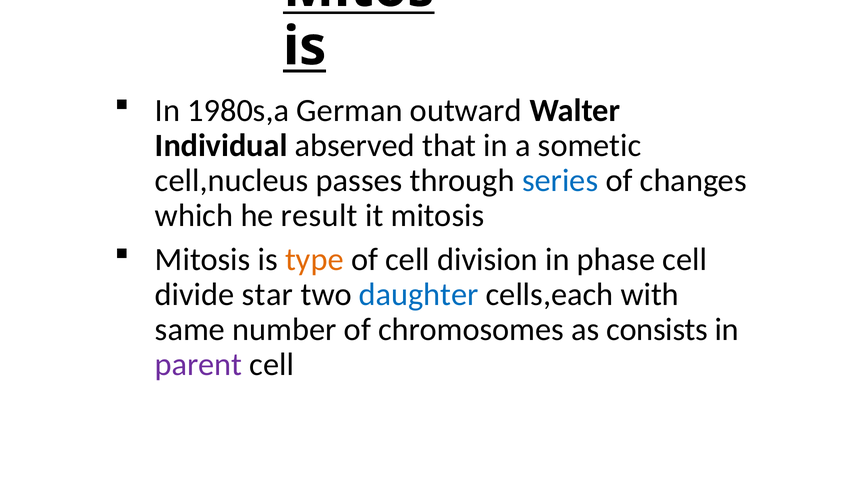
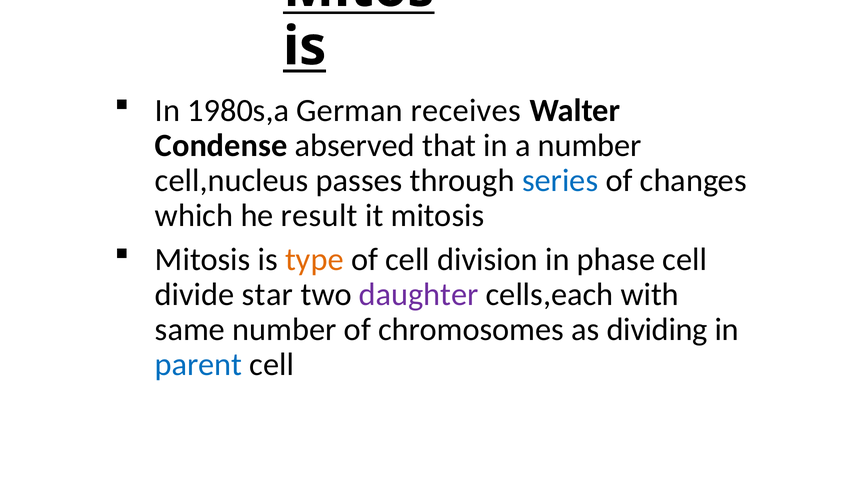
outward: outward -> receives
Individual: Individual -> Condense
a sometic: sometic -> number
daughter colour: blue -> purple
consists: consists -> dividing
parent colour: purple -> blue
